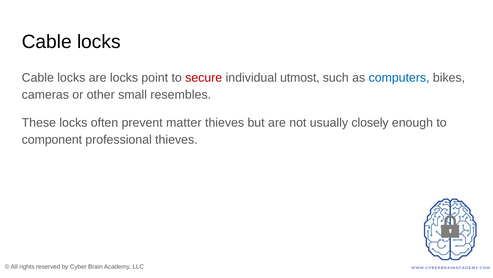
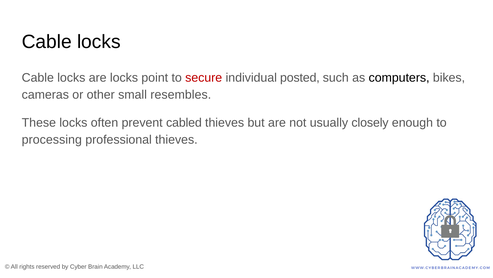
utmost: utmost -> posted
computers colour: blue -> black
matter: matter -> cabled
component: component -> processing
